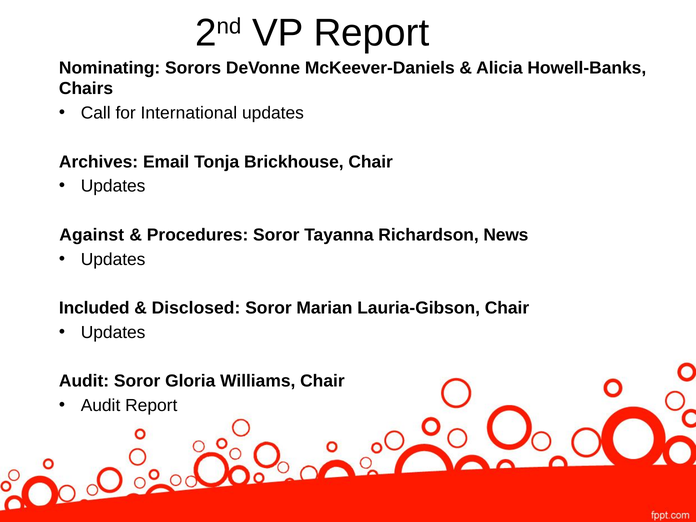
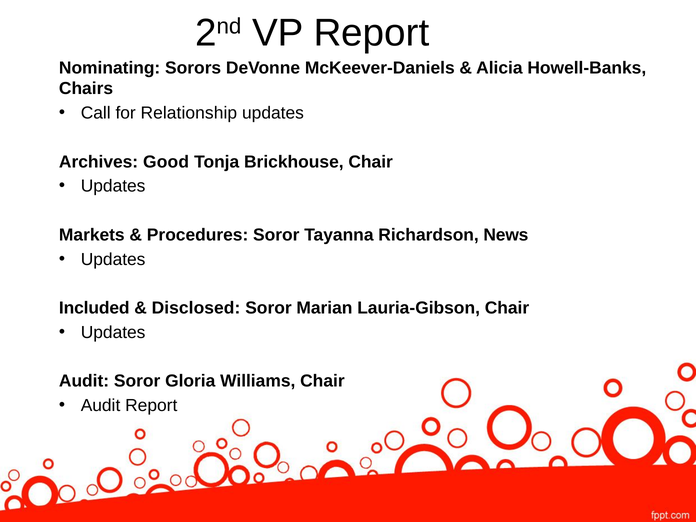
International: International -> Relationship
Email: Email -> Good
Against: Against -> Markets
